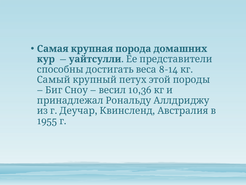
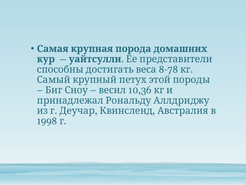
8-14: 8-14 -> 8-78
1955: 1955 -> 1998
